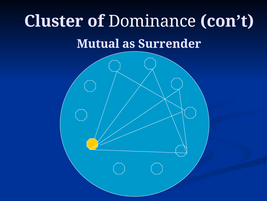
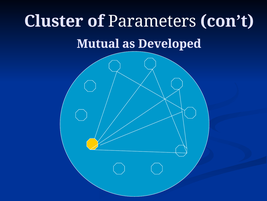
Dominance: Dominance -> Parameters
Surrender: Surrender -> Developed
